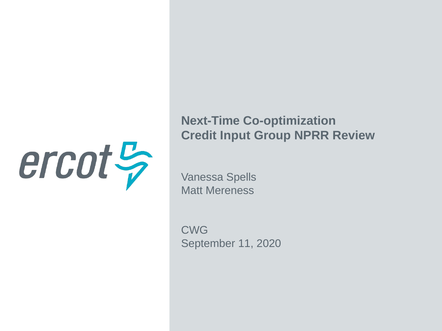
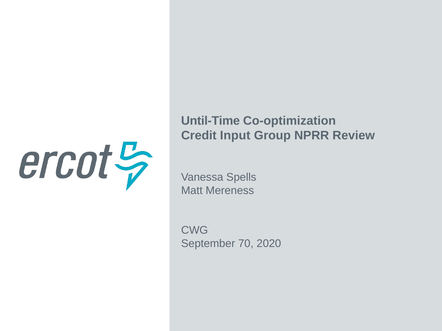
Next-Time: Next-Time -> Until-Time
11: 11 -> 70
